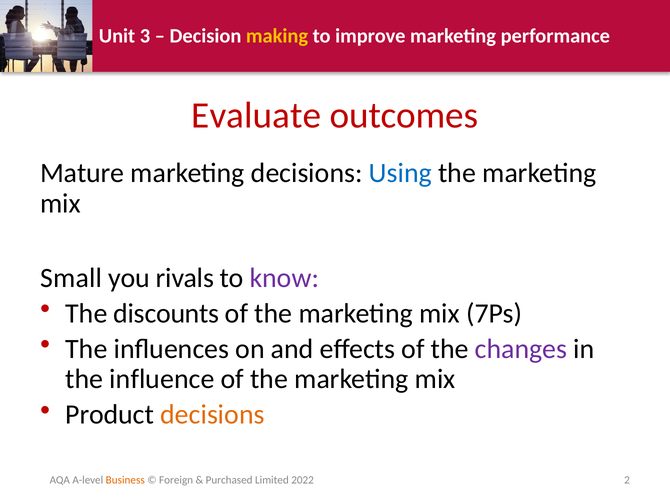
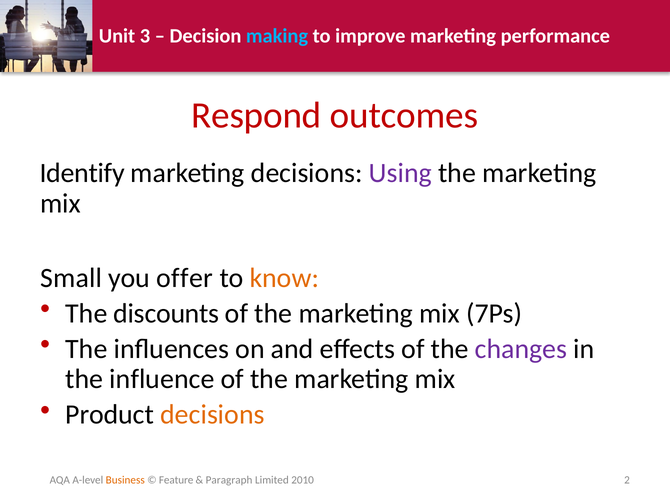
making colour: yellow -> light blue
Evaluate: Evaluate -> Respond
Mature: Mature -> Identify
Using colour: blue -> purple
rivals: rivals -> offer
know colour: purple -> orange
Foreign: Foreign -> Feature
Purchased: Purchased -> Paragraph
2022: 2022 -> 2010
